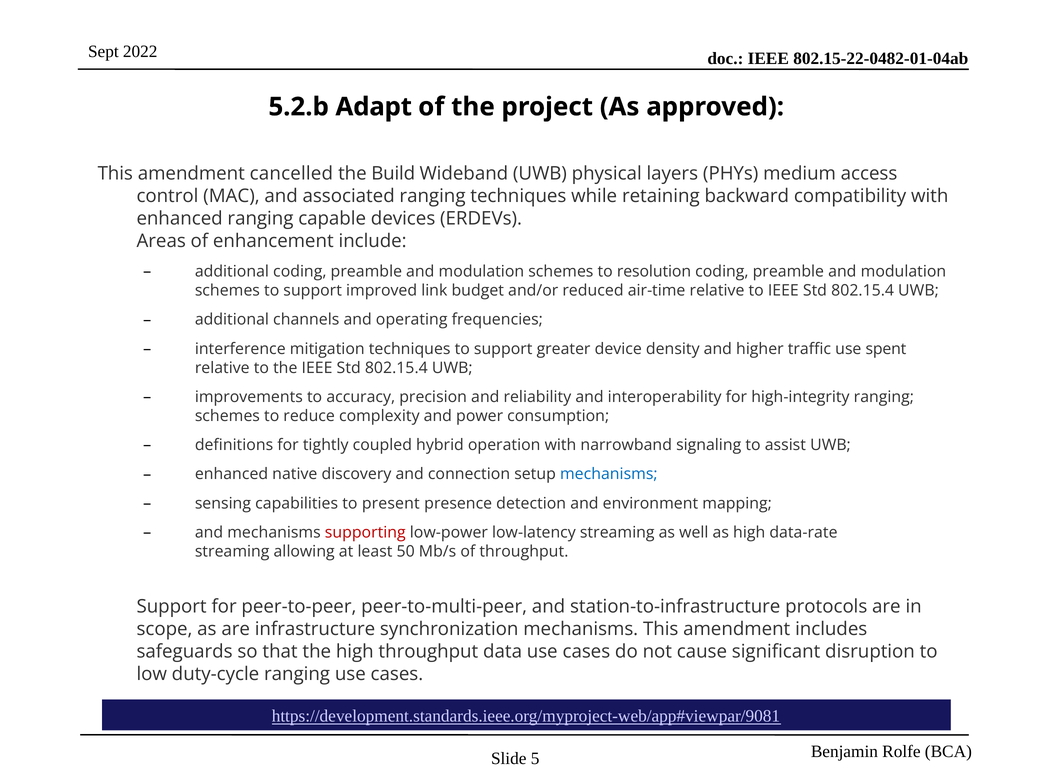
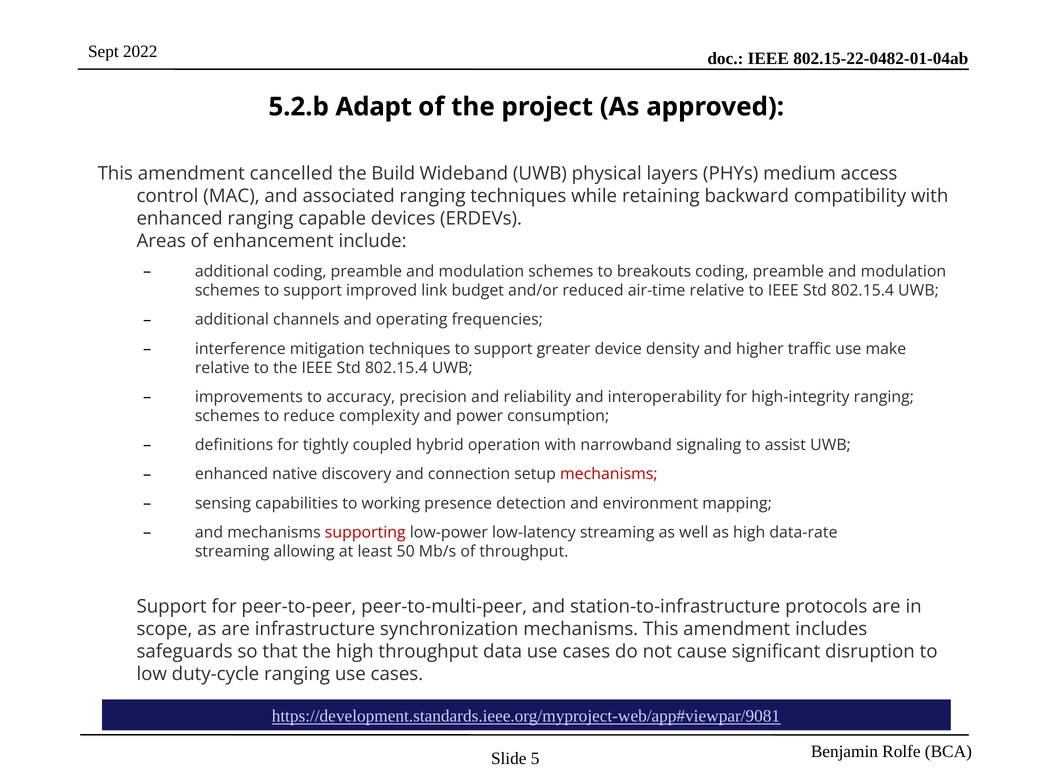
resolution: resolution -> breakouts
spent: spent -> make
mechanisms at (609, 475) colour: blue -> red
present: present -> working
